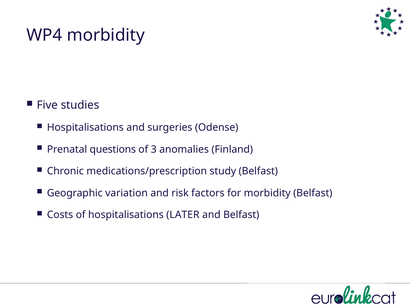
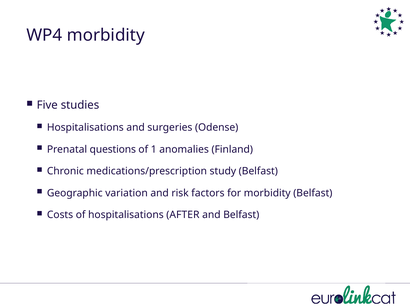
3: 3 -> 1
LATER: LATER -> AFTER
